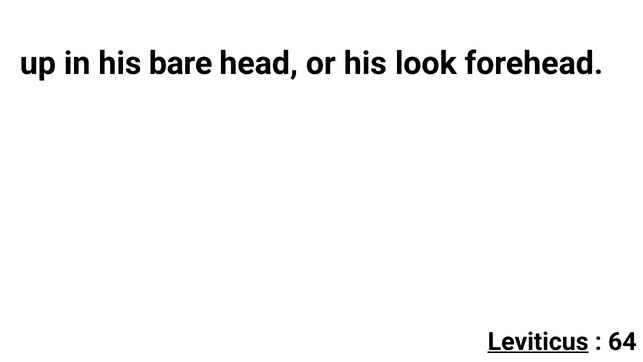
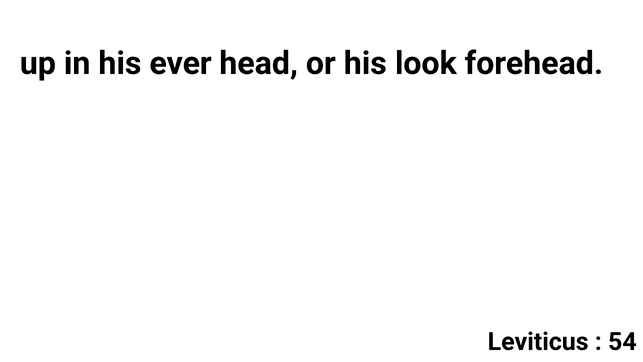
bare: bare -> ever
Leviticus underline: present -> none
64: 64 -> 54
